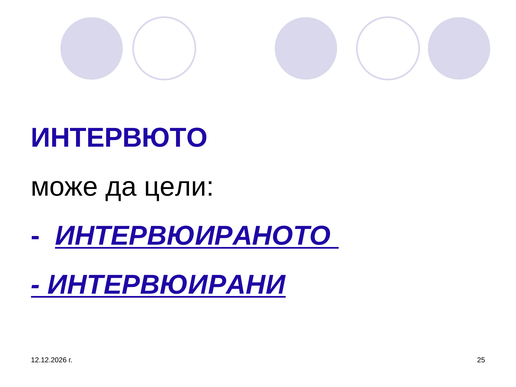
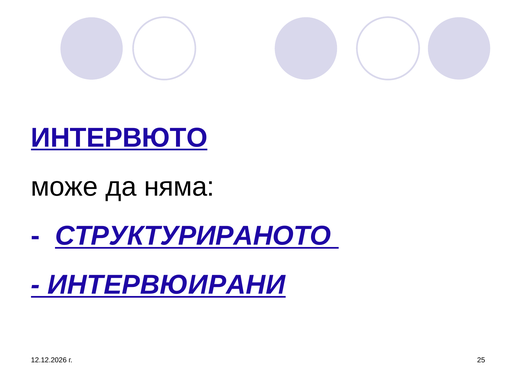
ИНТЕРВЮТО underline: none -> present
цели: цели -> няма
ИНТЕРВЮИРАНОТО: ИНТЕРВЮИРАНОТО -> СТРУКТУРИРАНОТО
